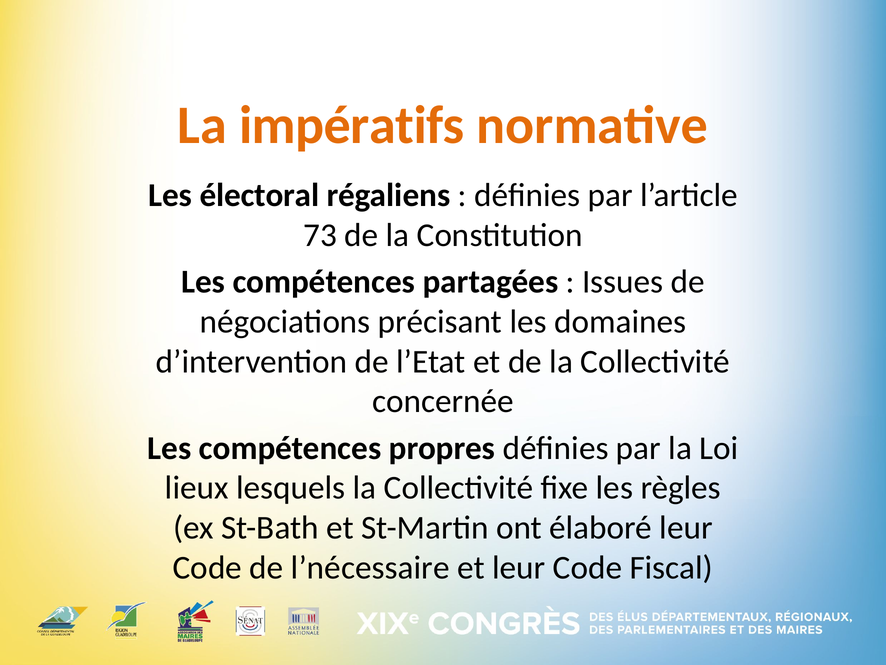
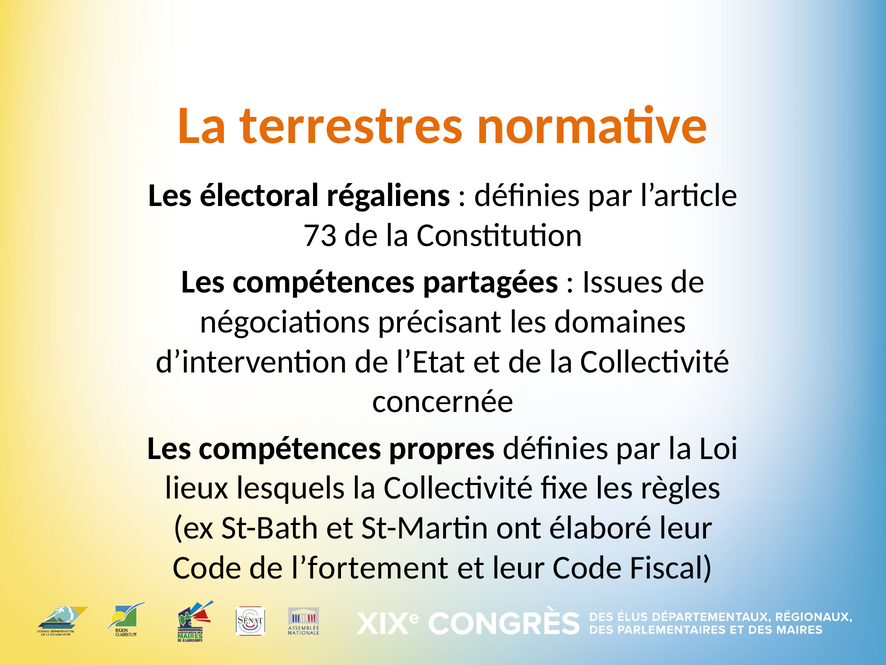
impératifs: impératifs -> terrestres
l’nécessaire: l’nécessaire -> l’fortement
